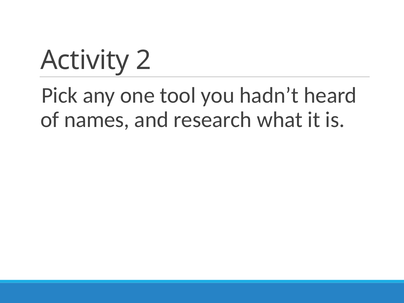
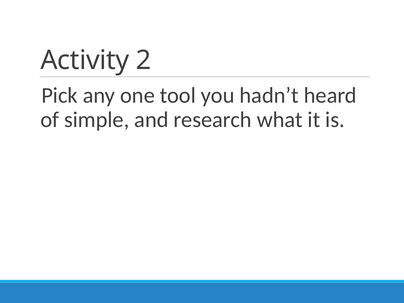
names: names -> simple
